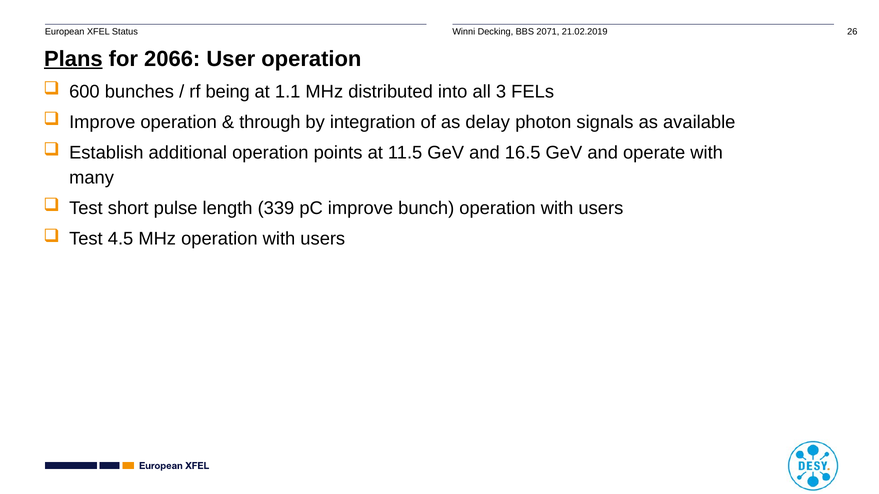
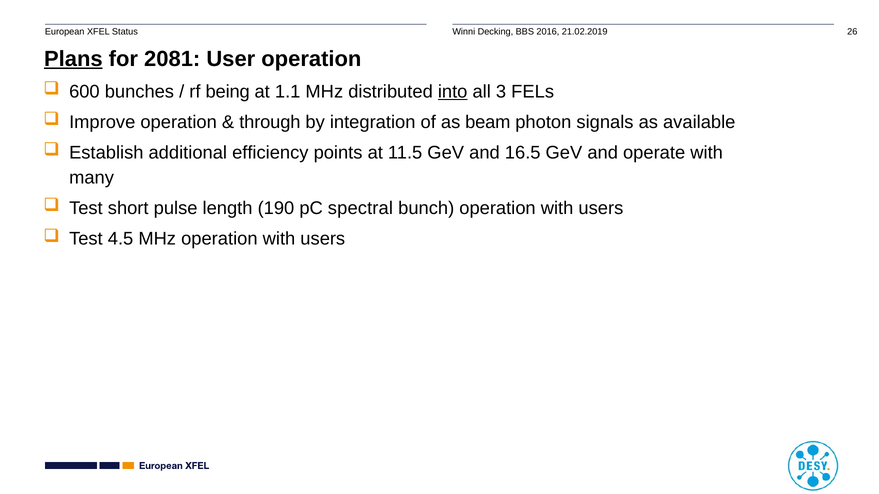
2071: 2071 -> 2016
2066: 2066 -> 2081
into underline: none -> present
delay: delay -> beam
additional operation: operation -> efficiency
339: 339 -> 190
pC improve: improve -> spectral
